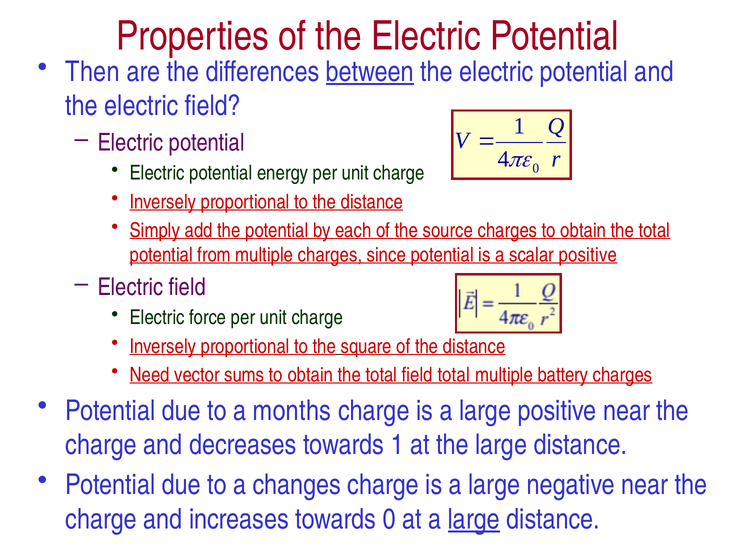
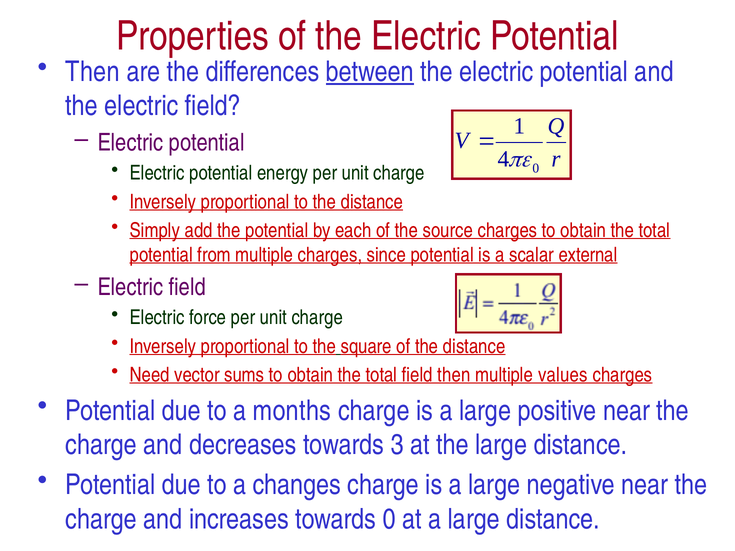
scalar positive: positive -> external
field total: total -> then
battery: battery -> values
towards 1: 1 -> 3
large at (474, 519) underline: present -> none
